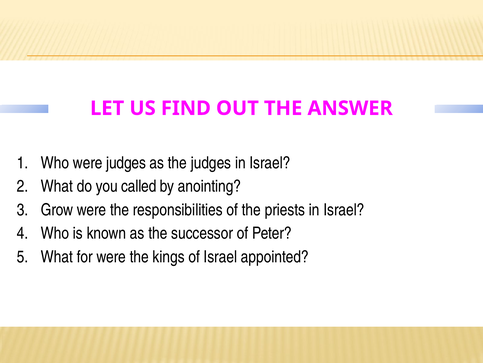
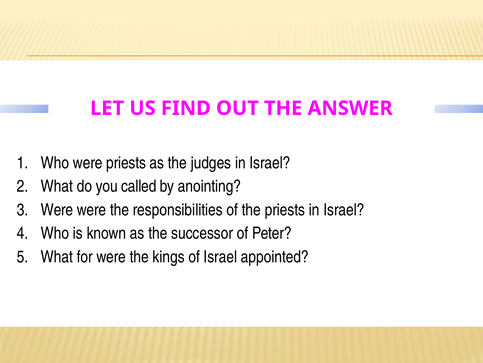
were judges: judges -> priests
3 Grow: Grow -> Were
